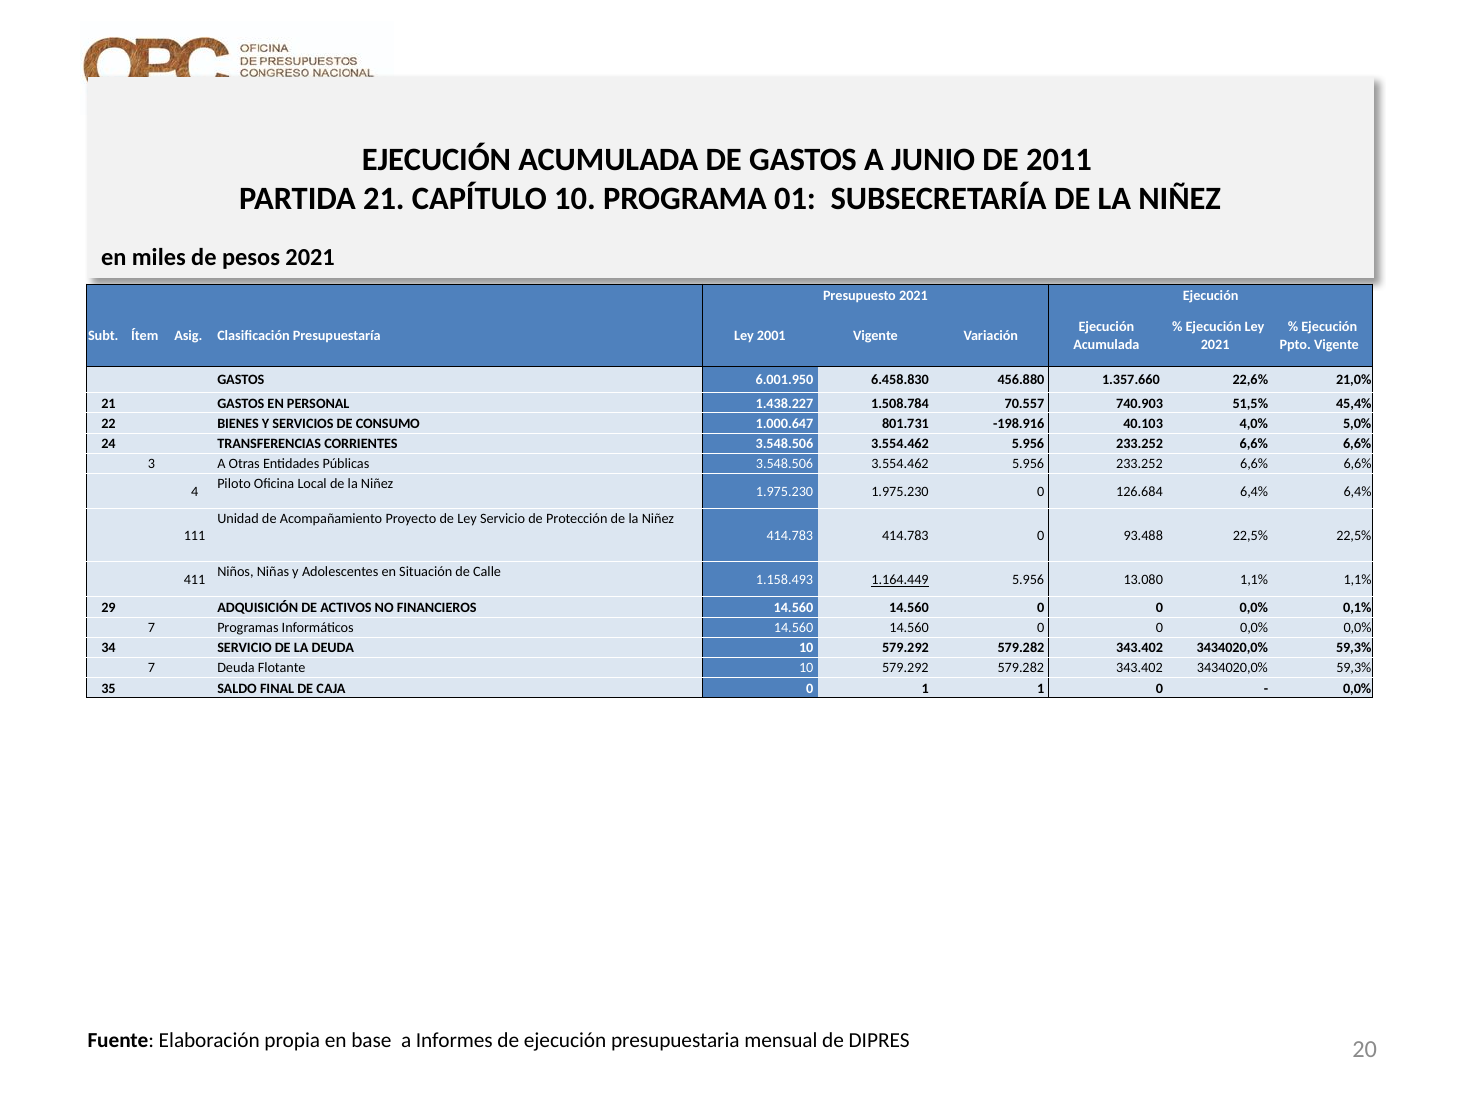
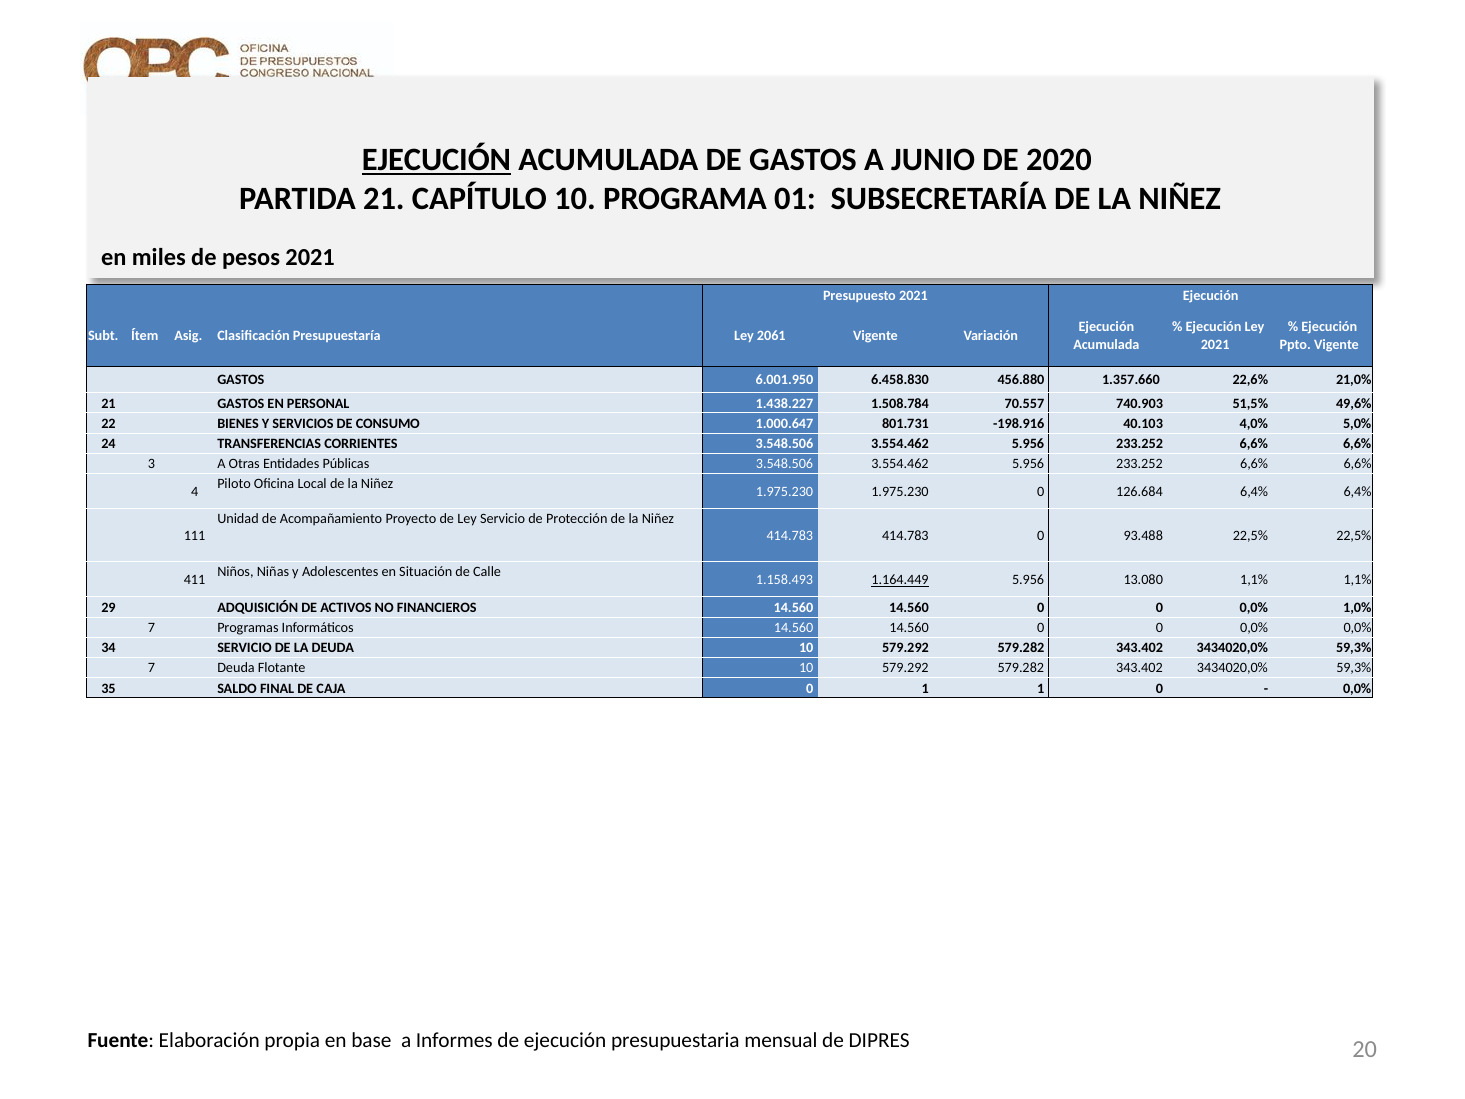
EJECUCIÓN at (436, 160) underline: none -> present
2011: 2011 -> 2020
2001: 2001 -> 2061
45,4%: 45,4% -> 49,6%
0,1%: 0,1% -> 1,0%
